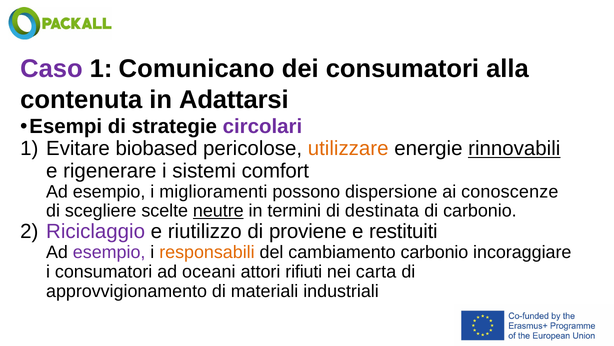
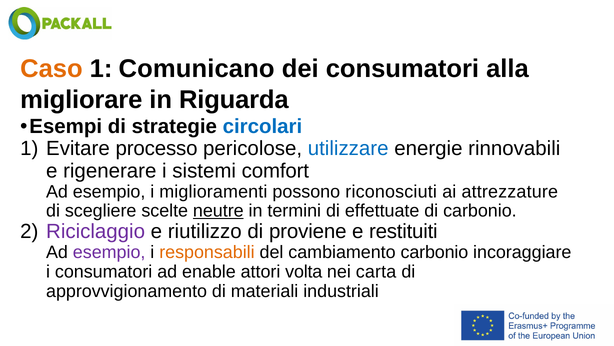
Caso colour: purple -> orange
contenuta: contenuta -> migliorare
Adattarsi: Adattarsi -> Riguarda
circolari colour: purple -> blue
biobased: biobased -> processo
utilizzare colour: orange -> blue
rinnovabili underline: present -> none
dispersione: dispersione -> riconosciuti
conoscenze: conoscenze -> attrezzature
destinata: destinata -> effettuate
oceani: oceani -> enable
rifiuti: rifiuti -> volta
